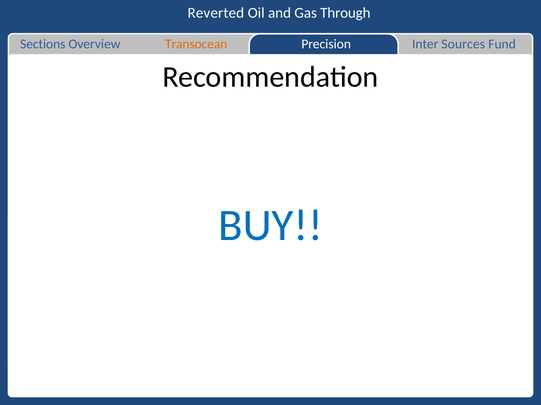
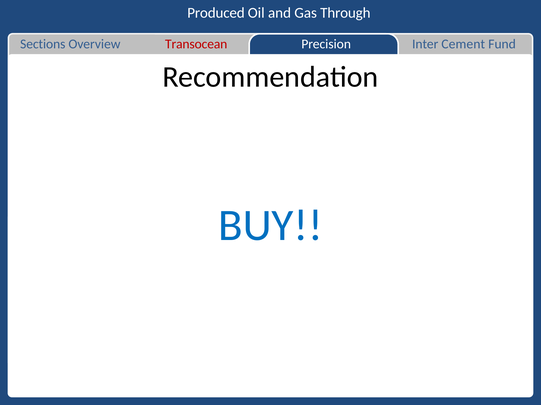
Reverted: Reverted -> Produced
Transocean colour: orange -> red
Sources: Sources -> Cement
